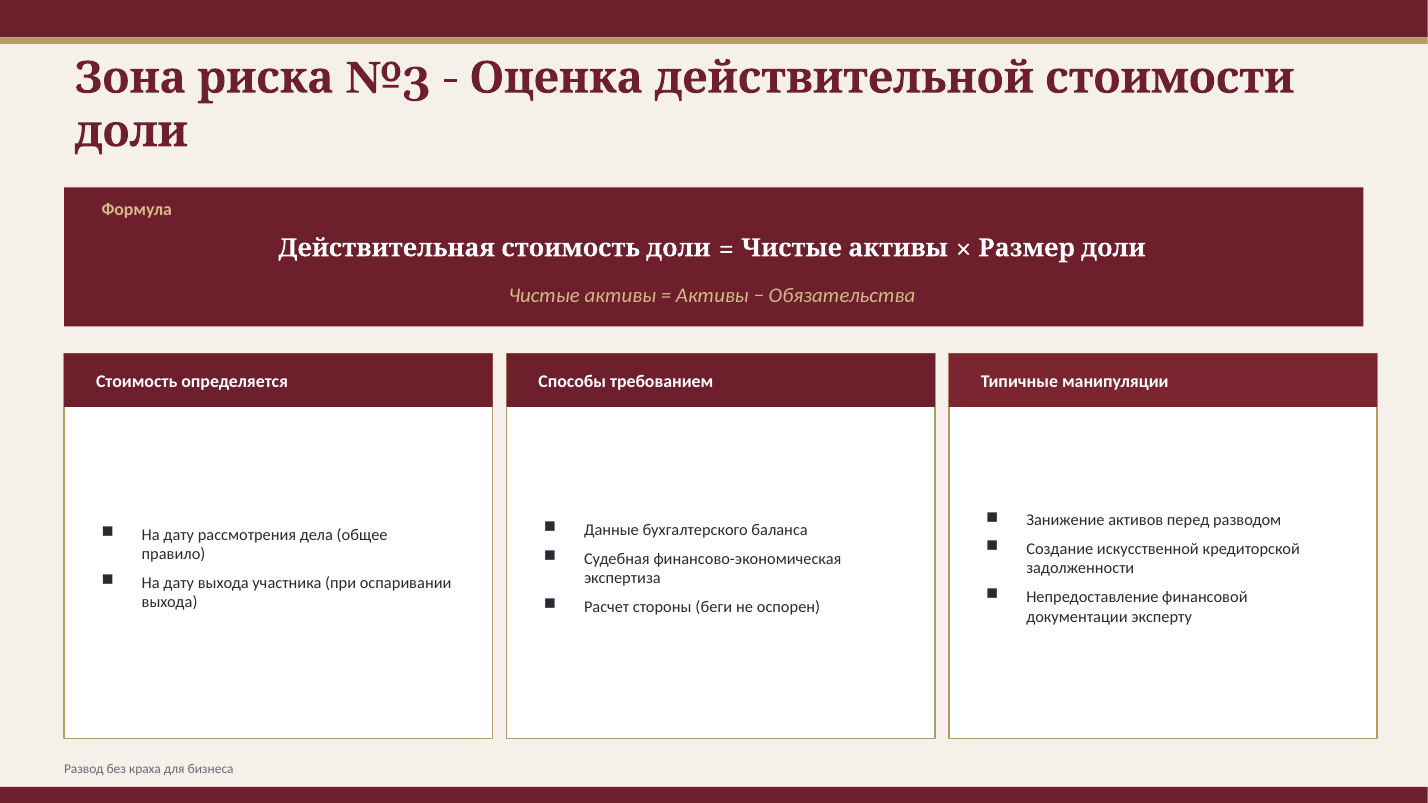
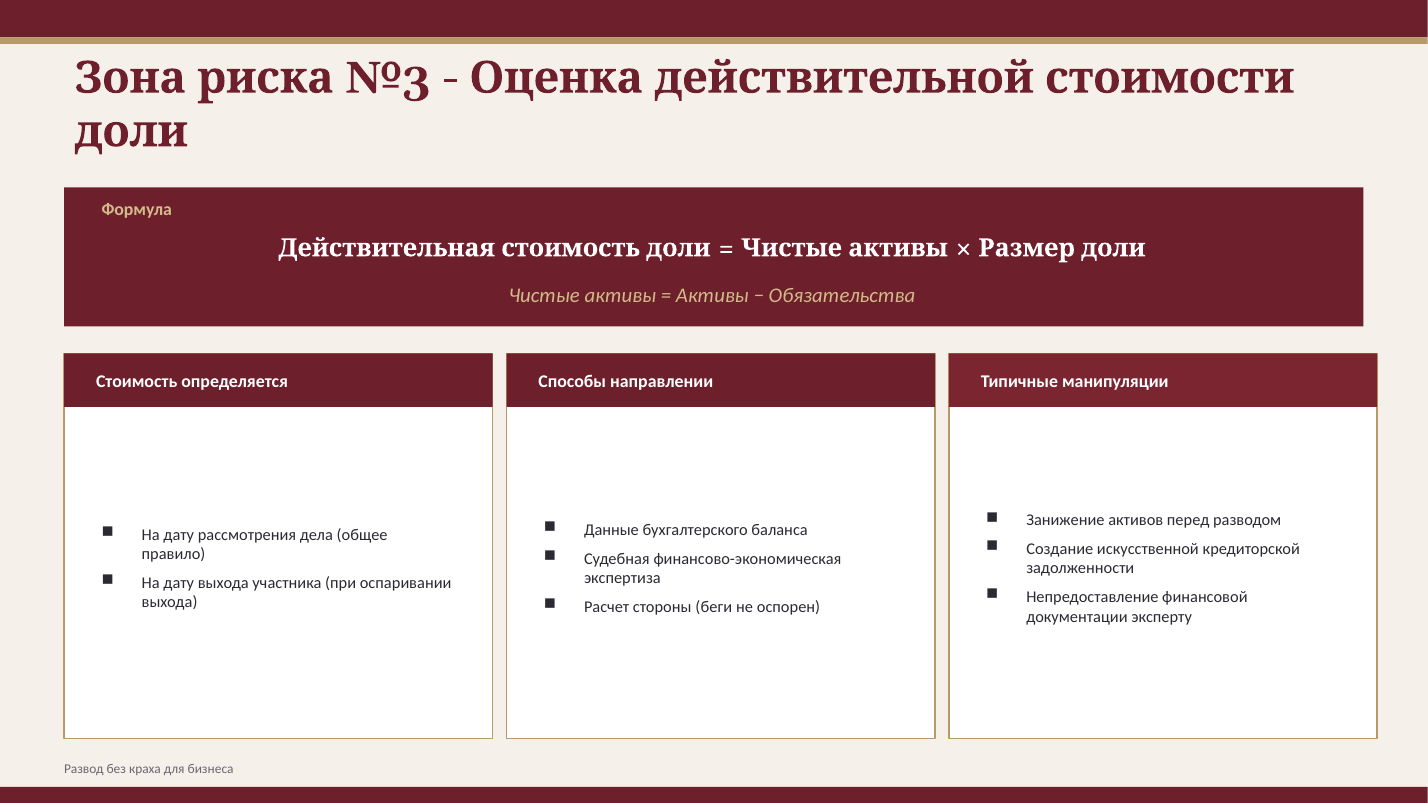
требованием: требованием -> направлении
